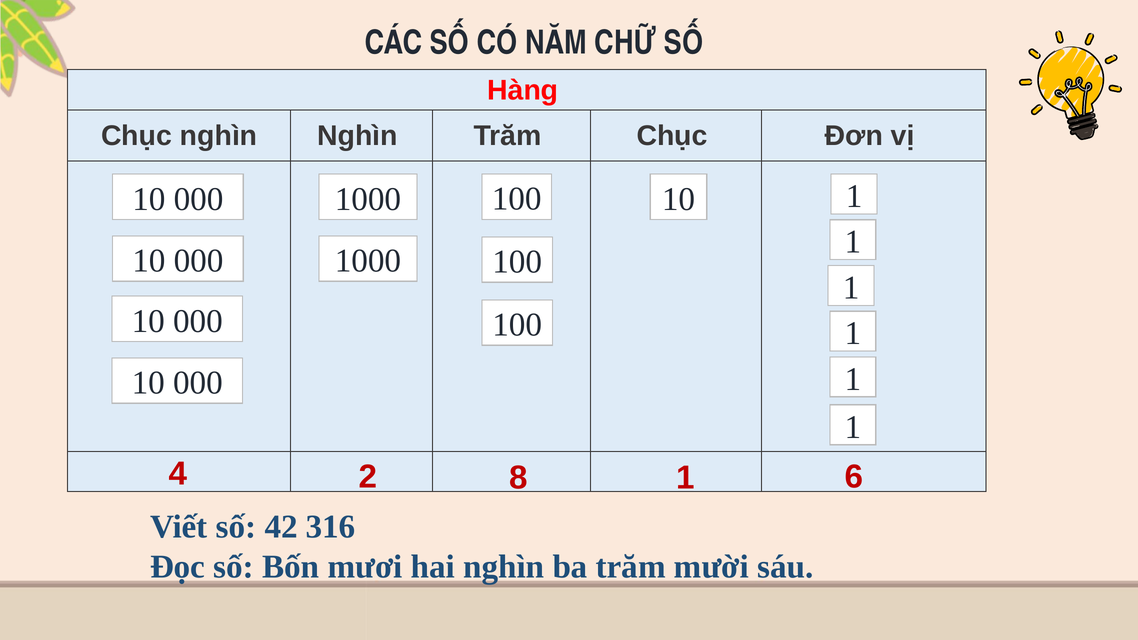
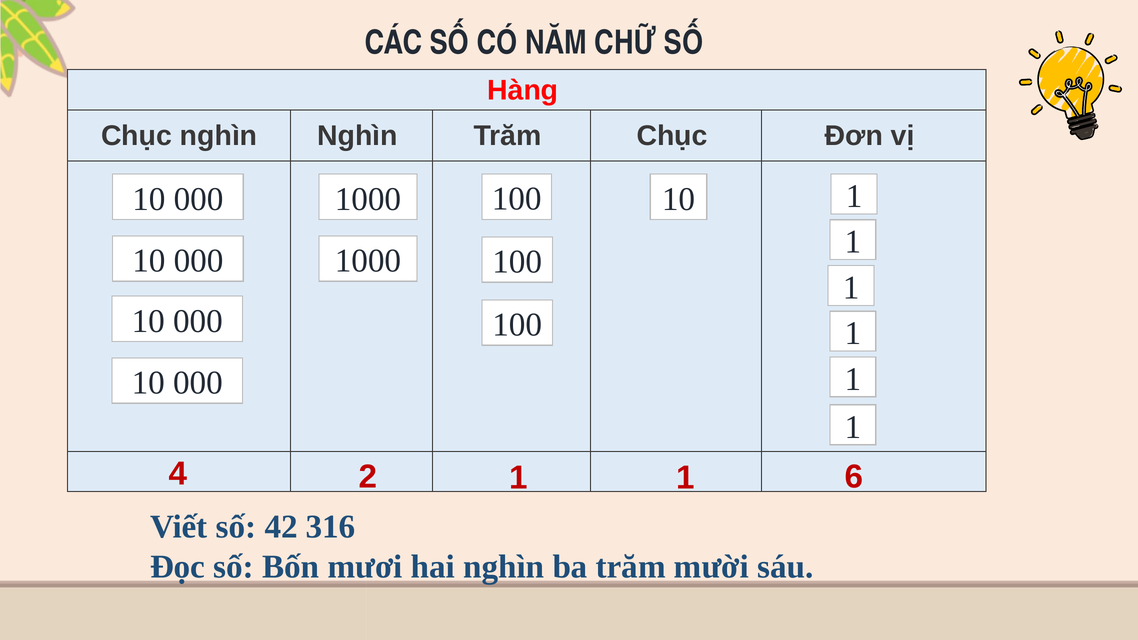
2 8: 8 -> 1
